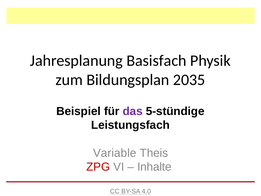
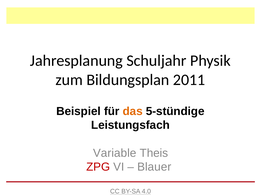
Basisfach: Basisfach -> Schuljahr
2035: 2035 -> 2011
das colour: purple -> orange
Inhalte: Inhalte -> Blauer
